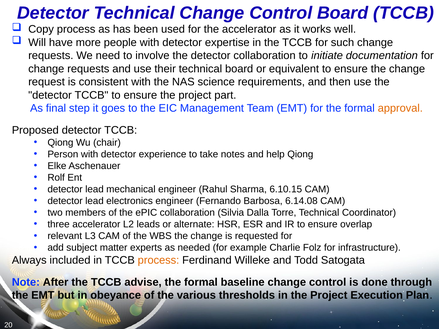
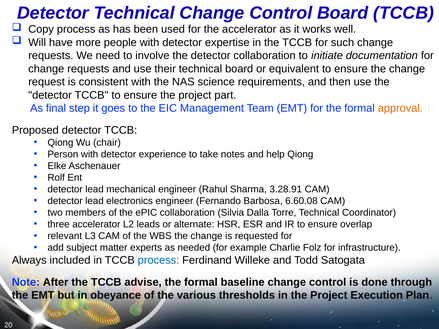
6.10.15: 6.10.15 -> 3.28.91
6.14.08: 6.14.08 -> 6.60.08
process at (158, 260) colour: orange -> blue
